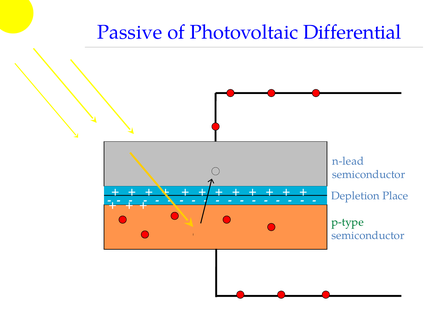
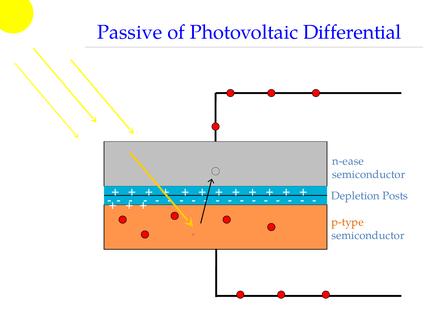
n-lead: n-lead -> n-ease
Place: Place -> Posts
p-type colour: green -> orange
